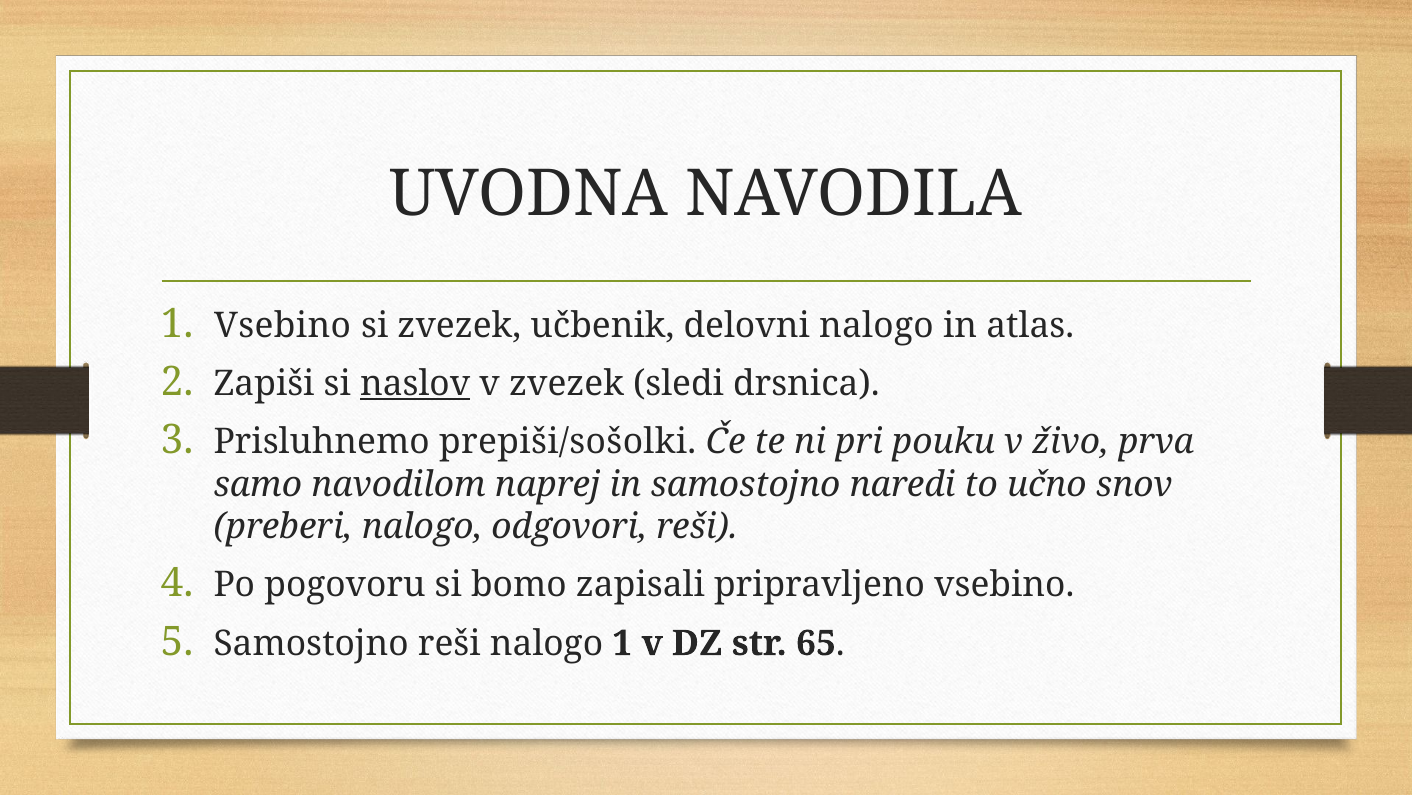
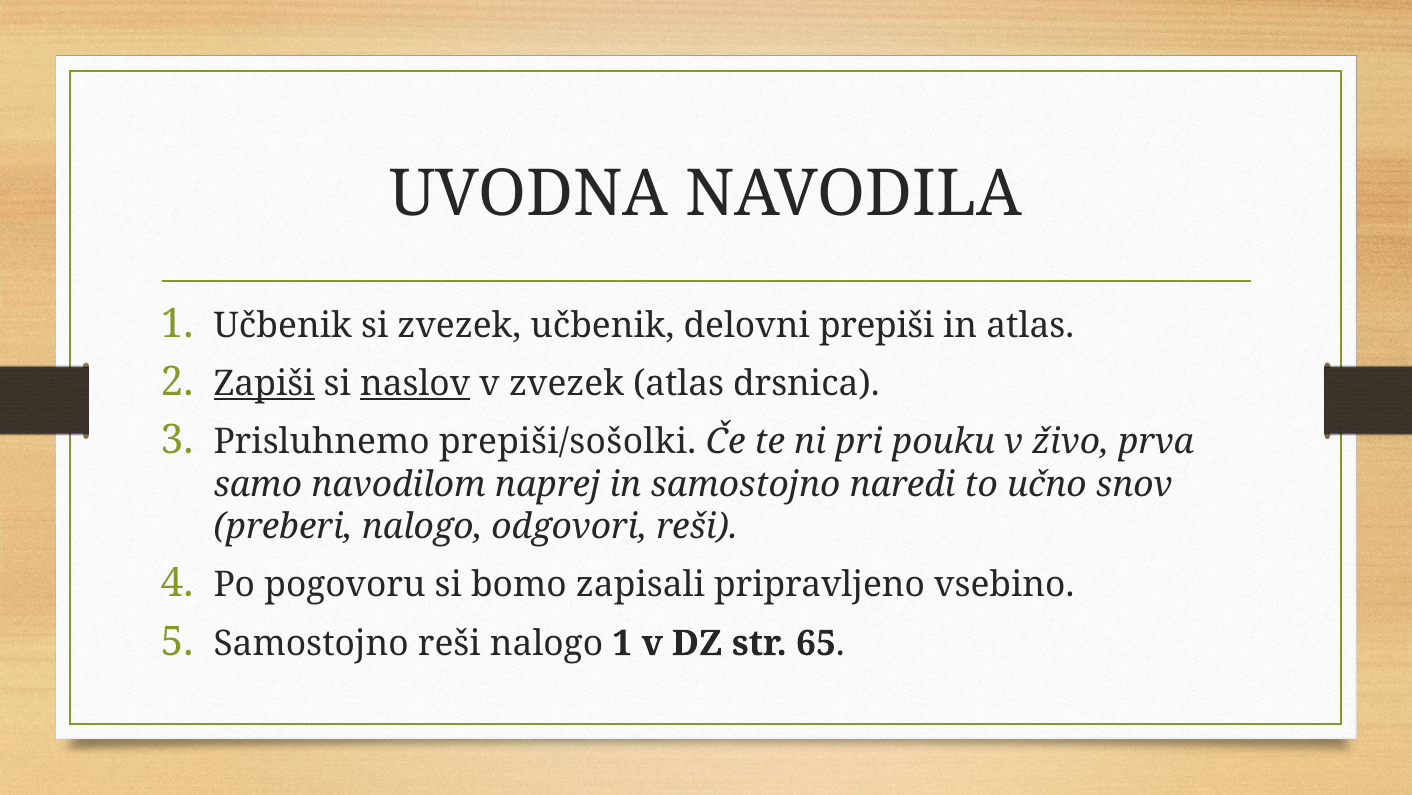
1 Vsebino: Vsebino -> Učbenik
delovni nalogo: nalogo -> prepiši
Zapiši underline: none -> present
zvezek sledi: sledi -> atlas
